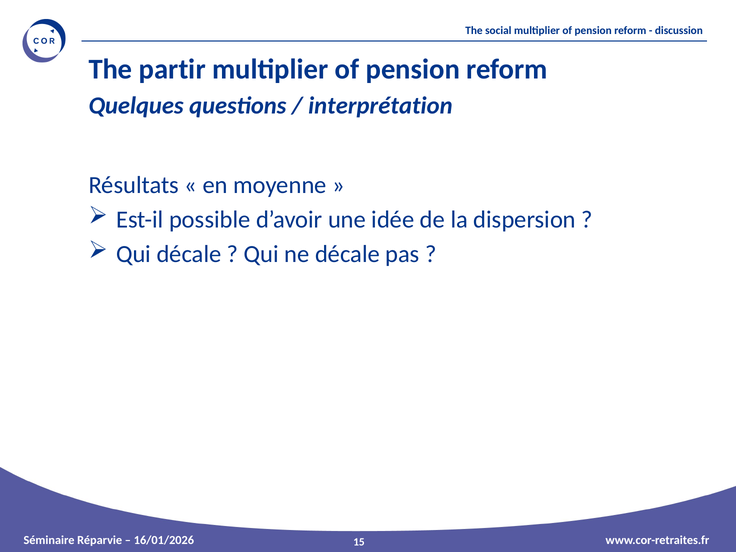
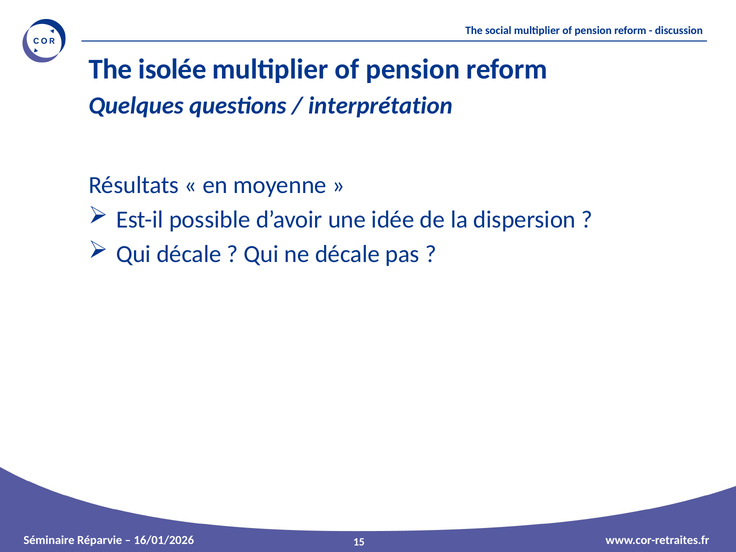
partir: partir -> isolée
